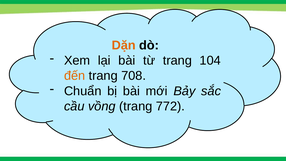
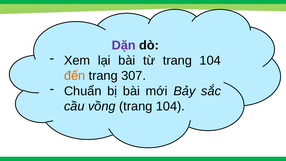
Dặn colour: orange -> purple
708: 708 -> 307
vồng trang 772: 772 -> 104
